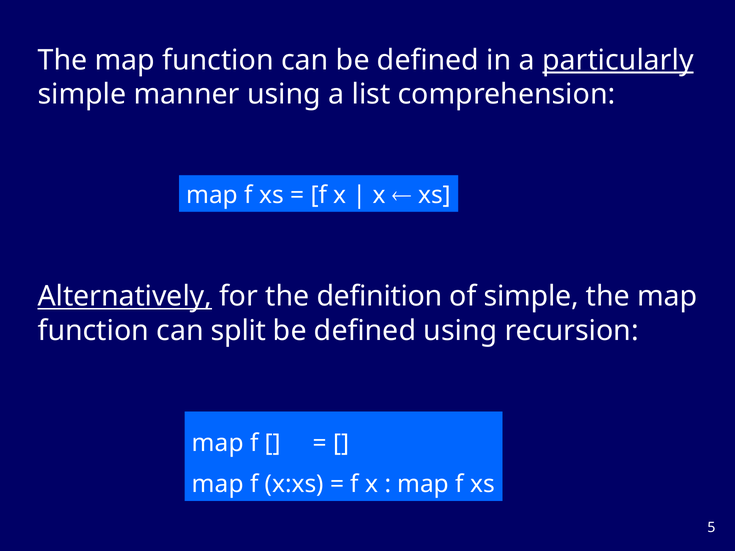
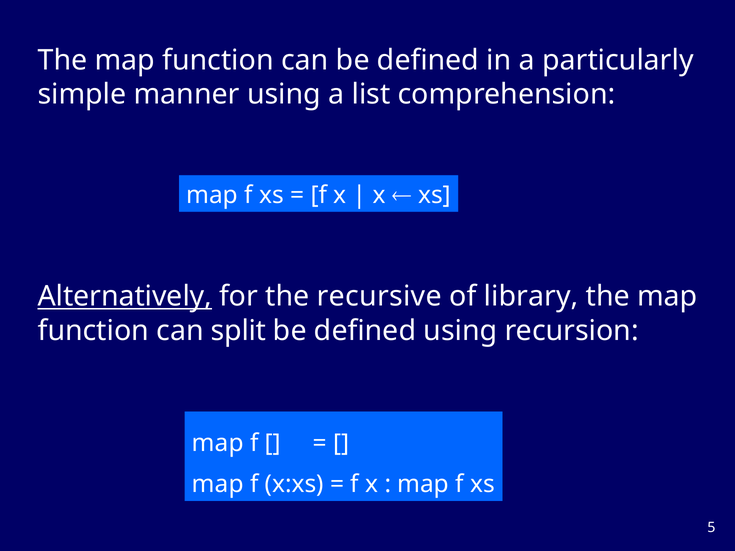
particularly underline: present -> none
definition: definition -> recursive
of simple: simple -> library
